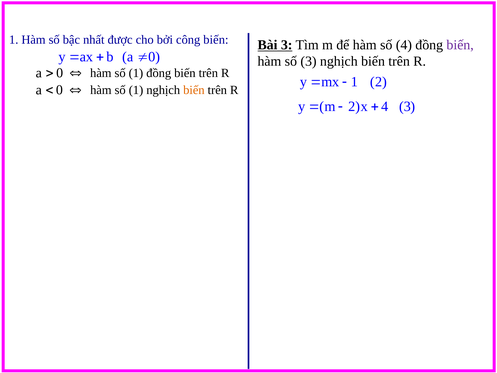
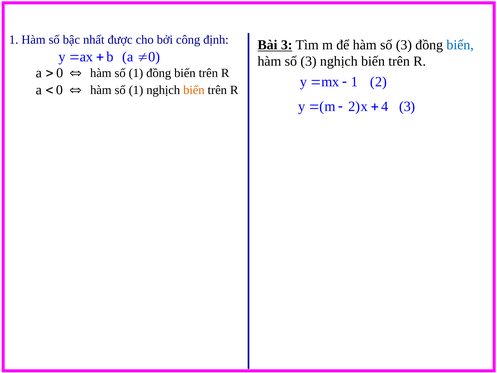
công biến: biến -> định
để hàm số 4: 4 -> 3
biến at (460, 45) colour: purple -> blue
